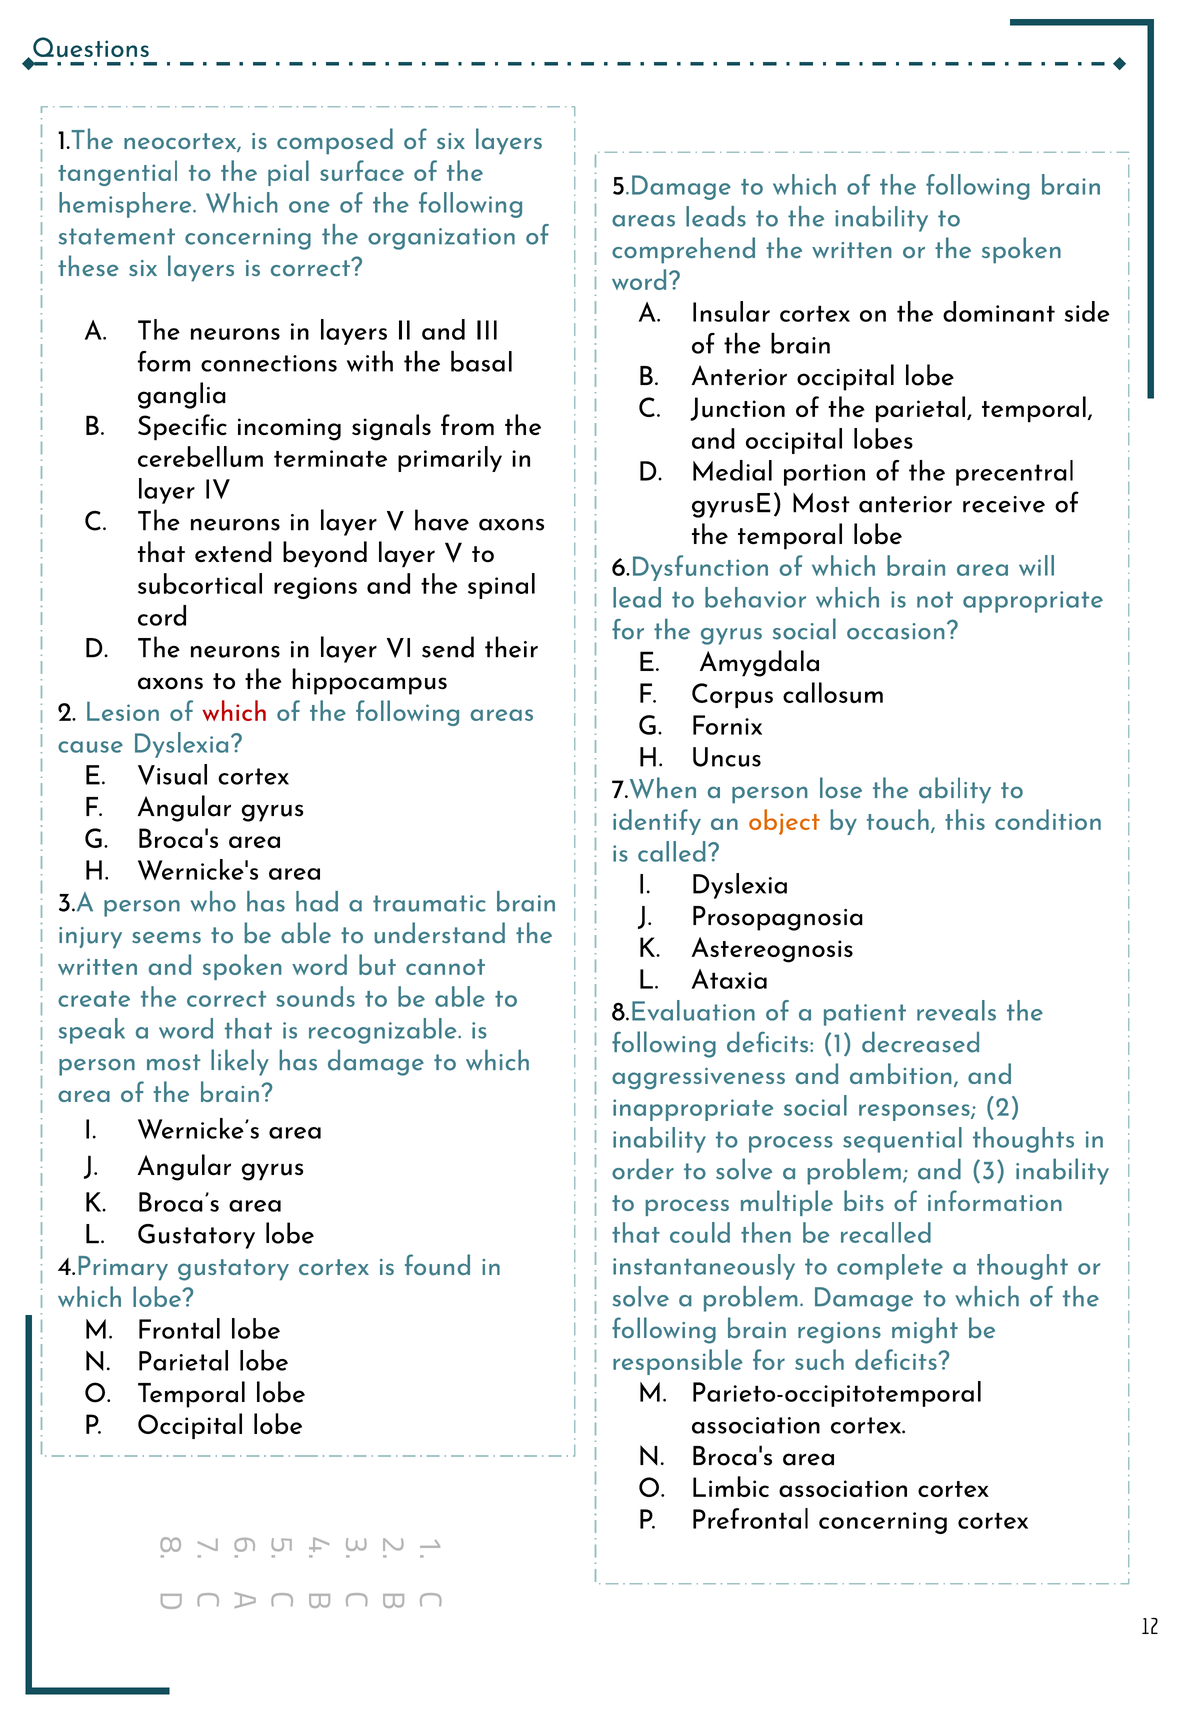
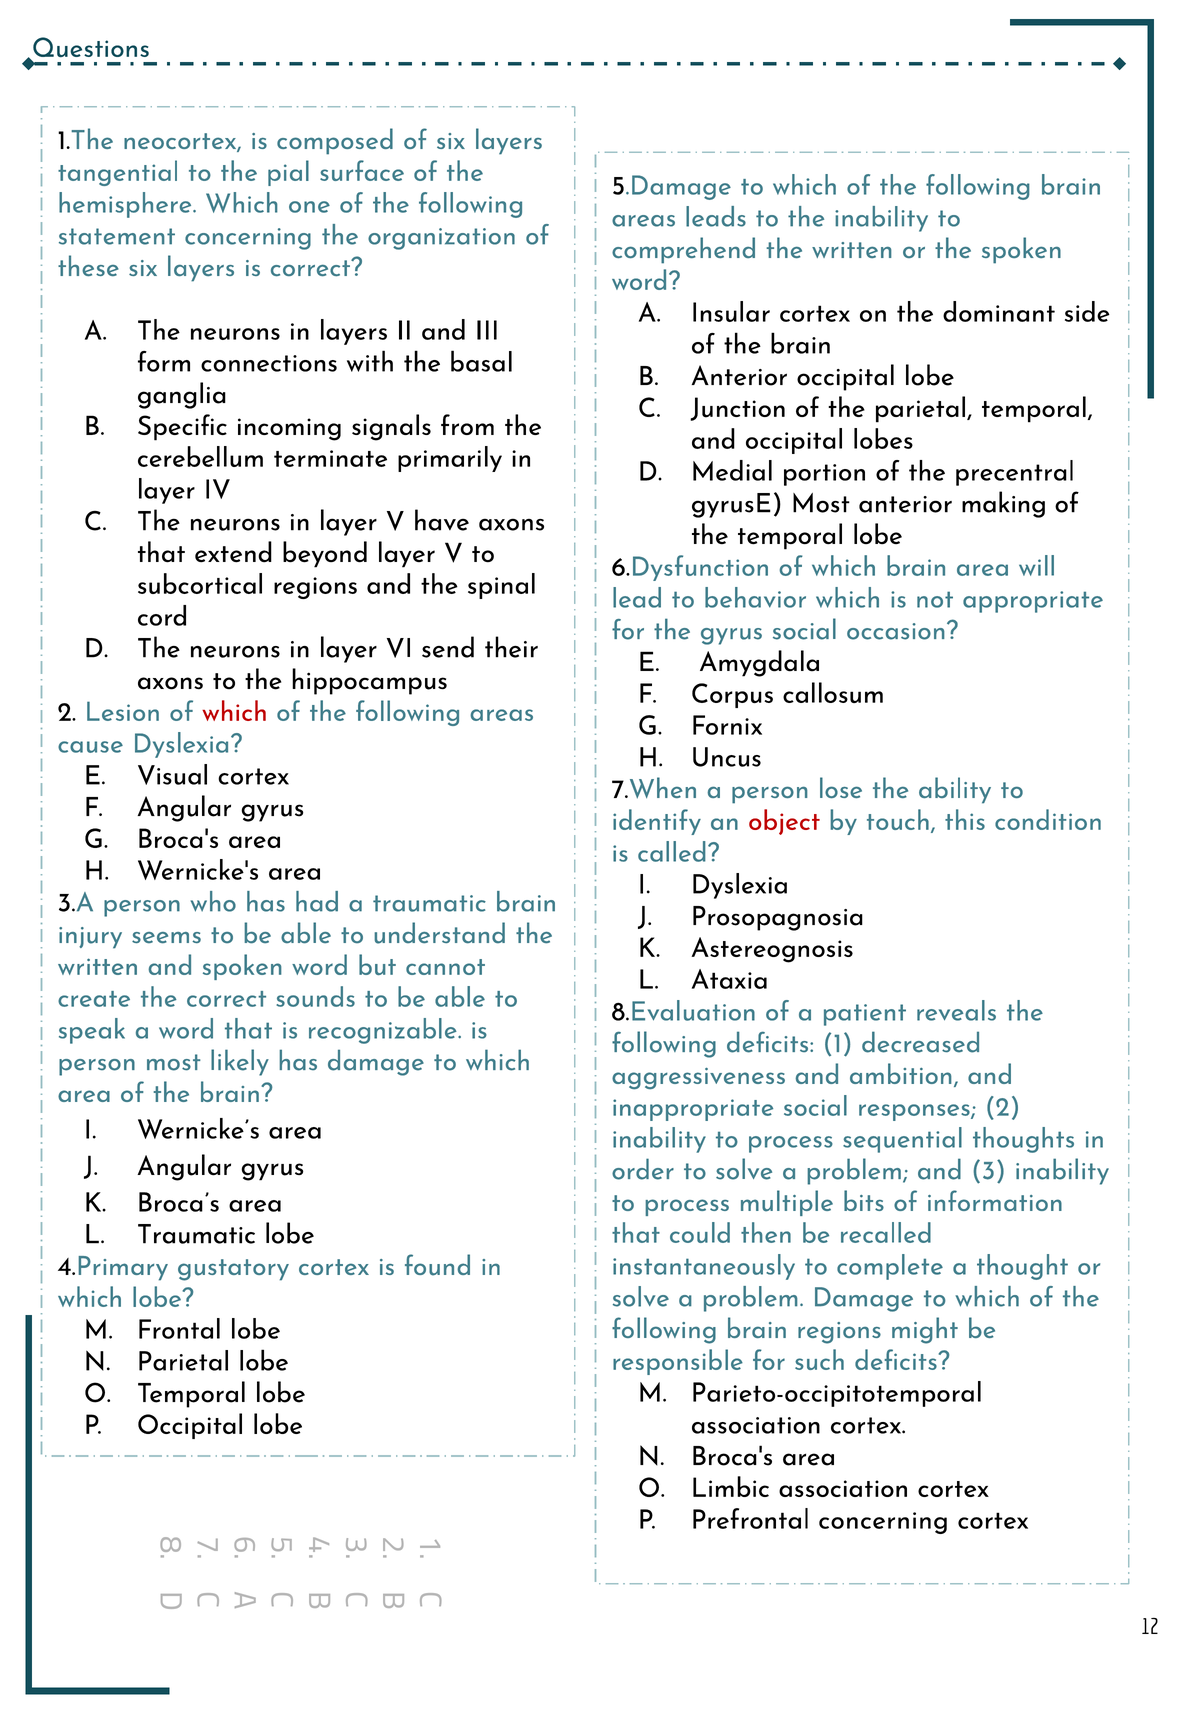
receive: receive -> making
object colour: orange -> red
Gustatory at (196, 1234): Gustatory -> Traumatic
